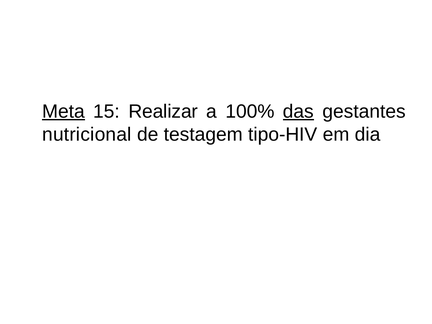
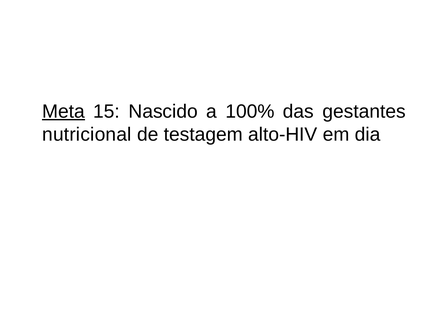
Realizar: Realizar -> Nascido
das underline: present -> none
tipo-HIV: tipo-HIV -> alto-HIV
